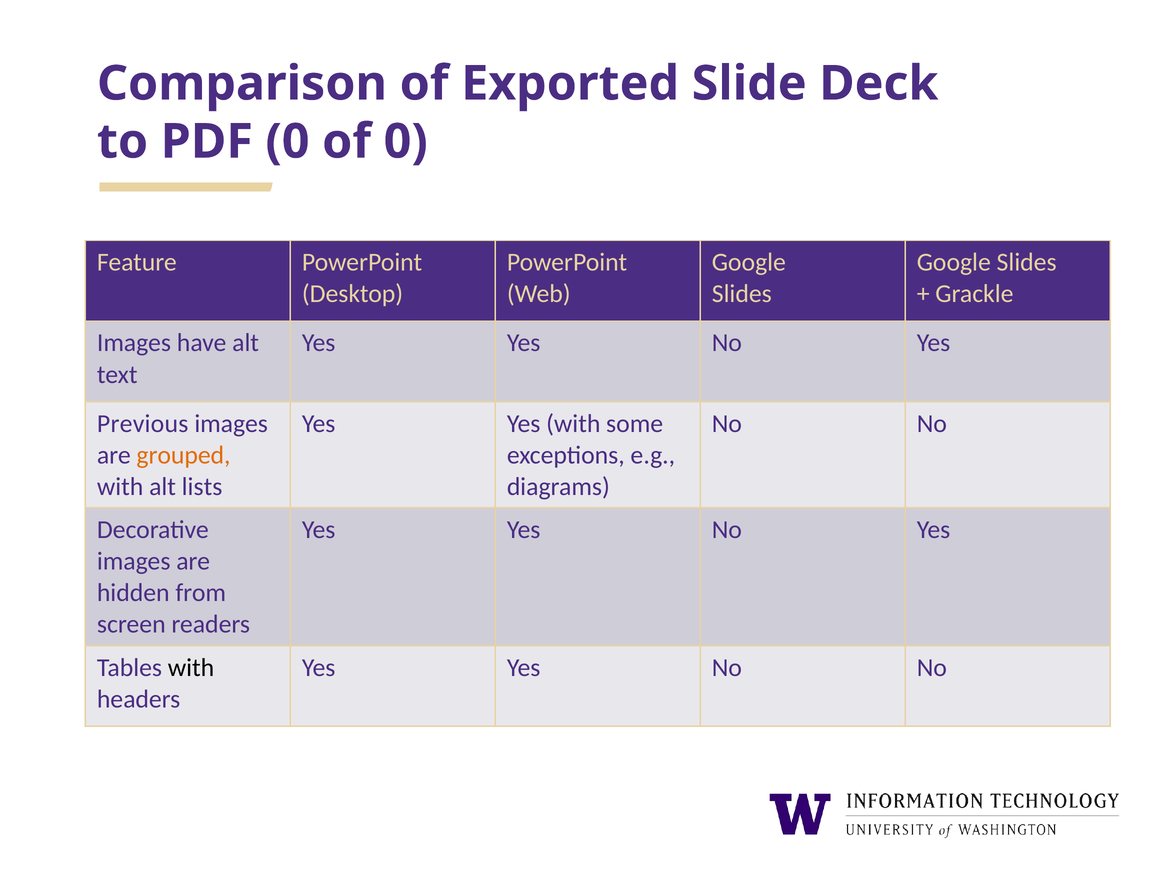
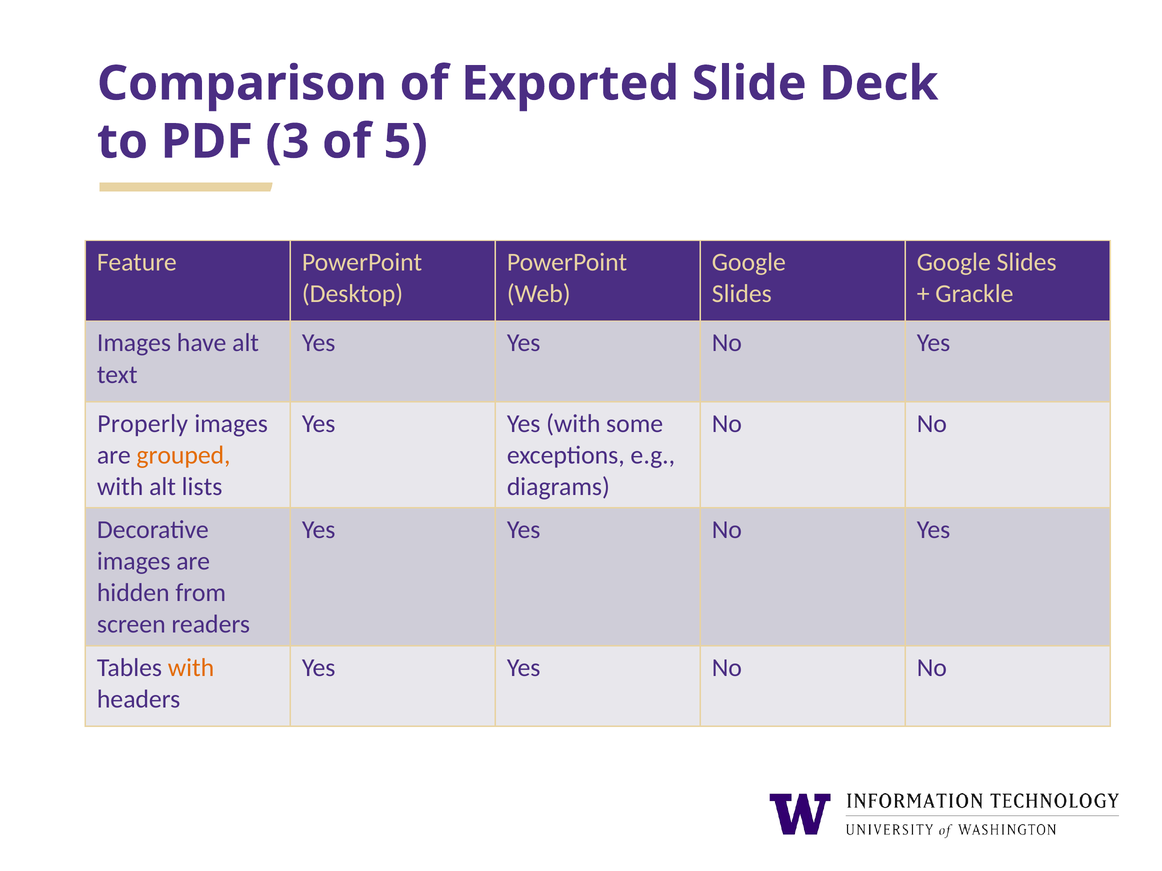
PDF 0: 0 -> 3
of 0: 0 -> 5
Previous: Previous -> Properly
with at (191, 668) colour: black -> orange
